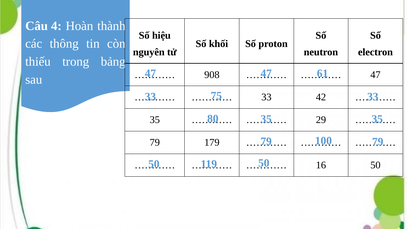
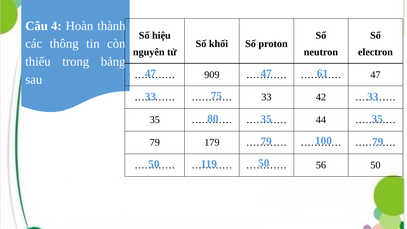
908: 908 -> 909
29: 29 -> 44
16: 16 -> 56
